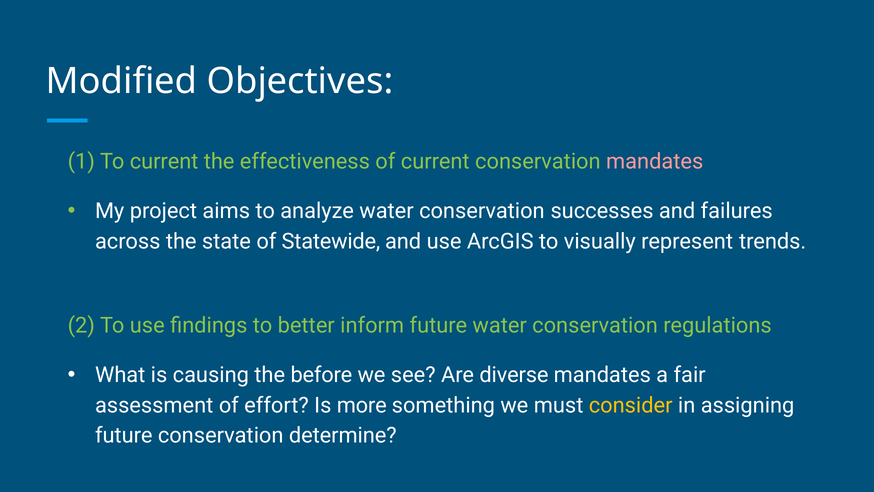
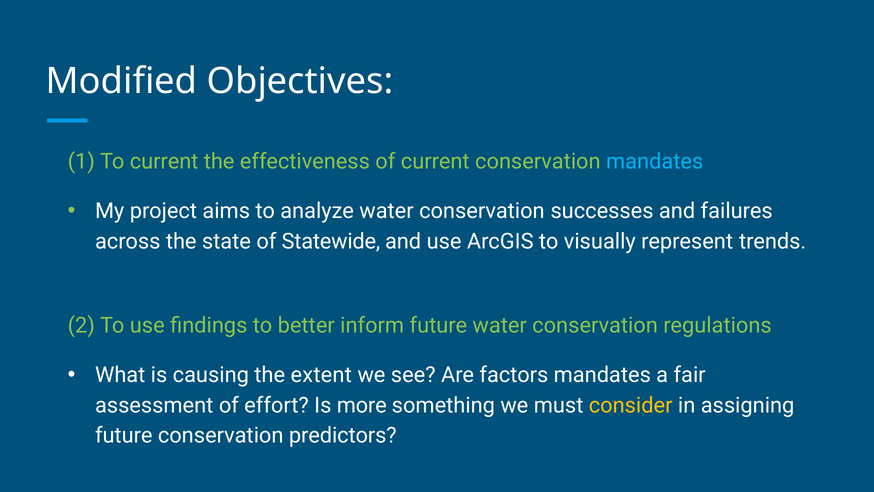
mandates at (655, 162) colour: pink -> light blue
before: before -> extent
diverse: diverse -> factors
determine: determine -> predictors
